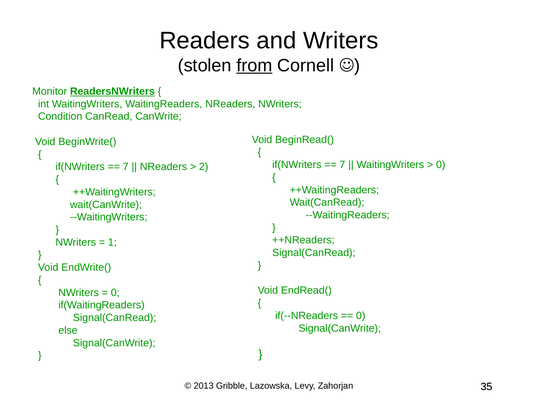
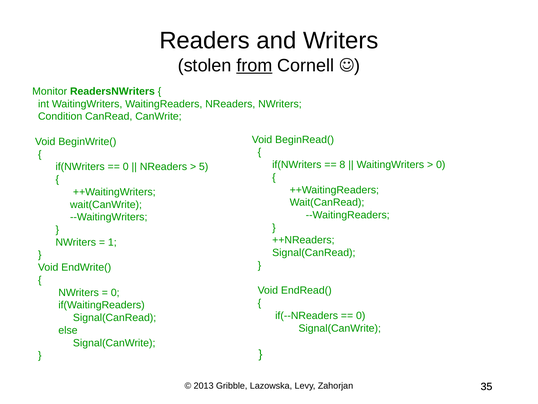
ReadersNWriters underline: present -> none
7 at (342, 165): 7 -> 8
7 at (126, 167): 7 -> 0
2: 2 -> 5
